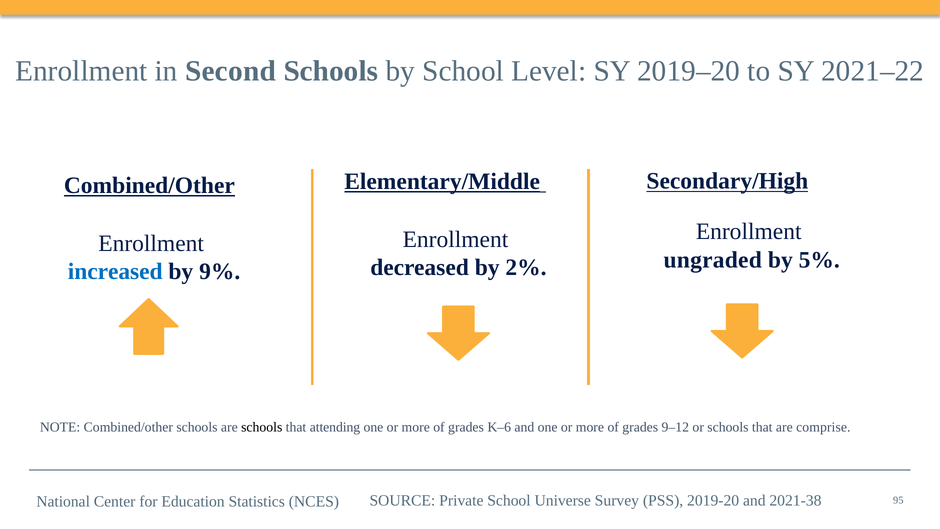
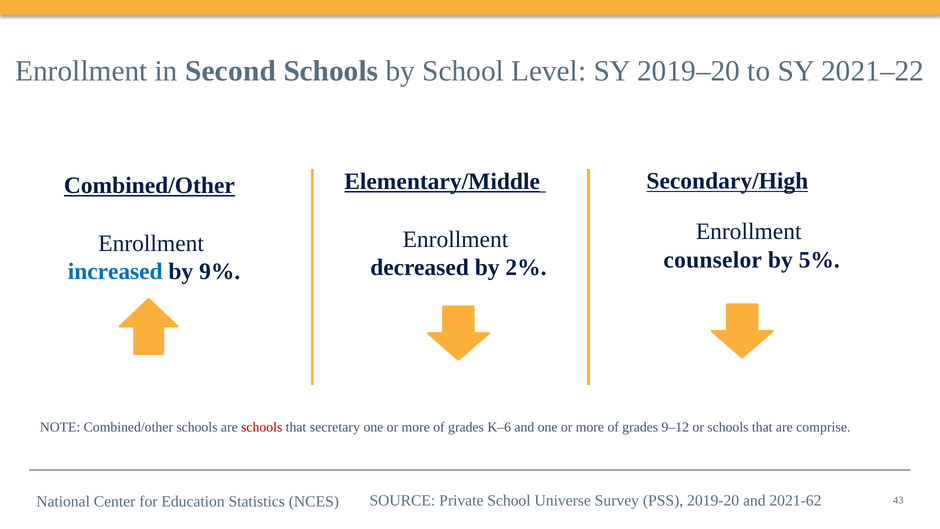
ungraded: ungraded -> counselor
schools at (262, 427) colour: black -> red
attending: attending -> secretary
2021-38: 2021-38 -> 2021-62
95: 95 -> 43
